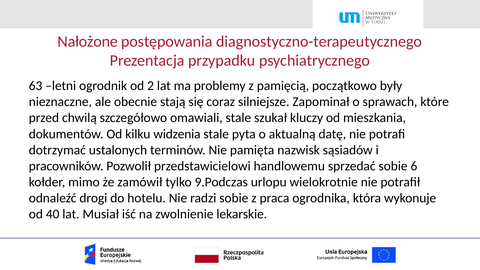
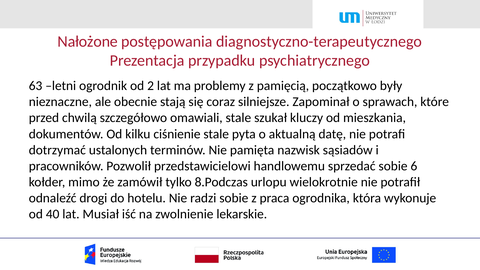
widzenia: widzenia -> ciśnienie
9.Podczas: 9.Podczas -> 8.Podczas
